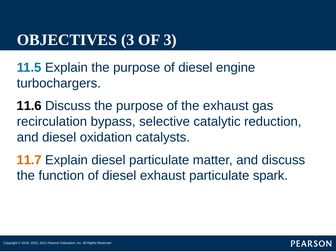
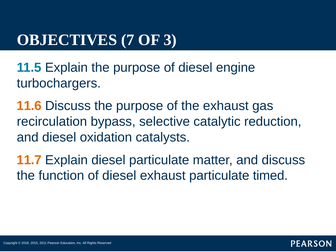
OBJECTIVES 3: 3 -> 7
11.6 colour: black -> orange
spark: spark -> timed
